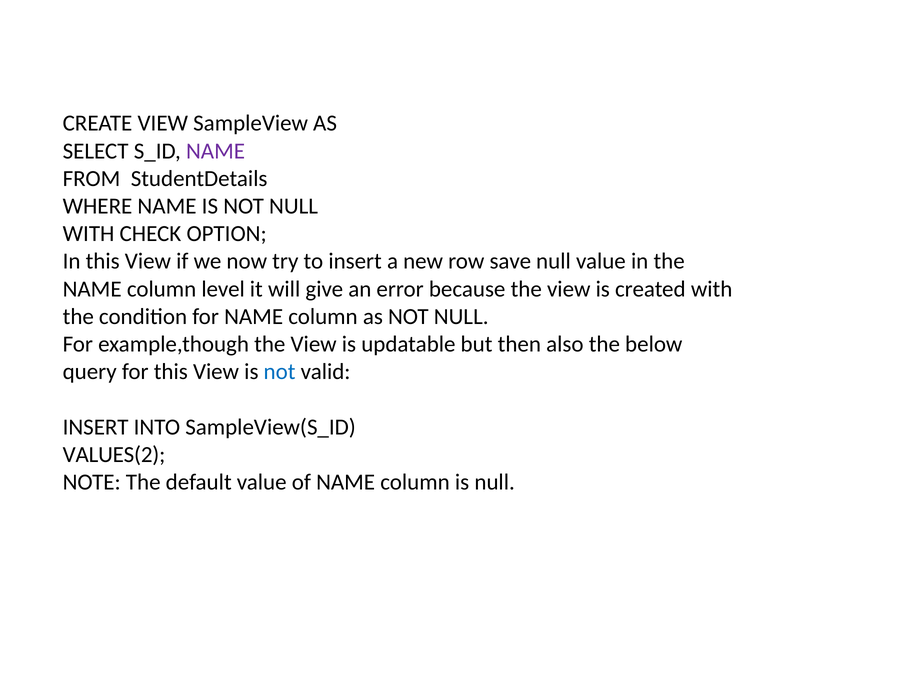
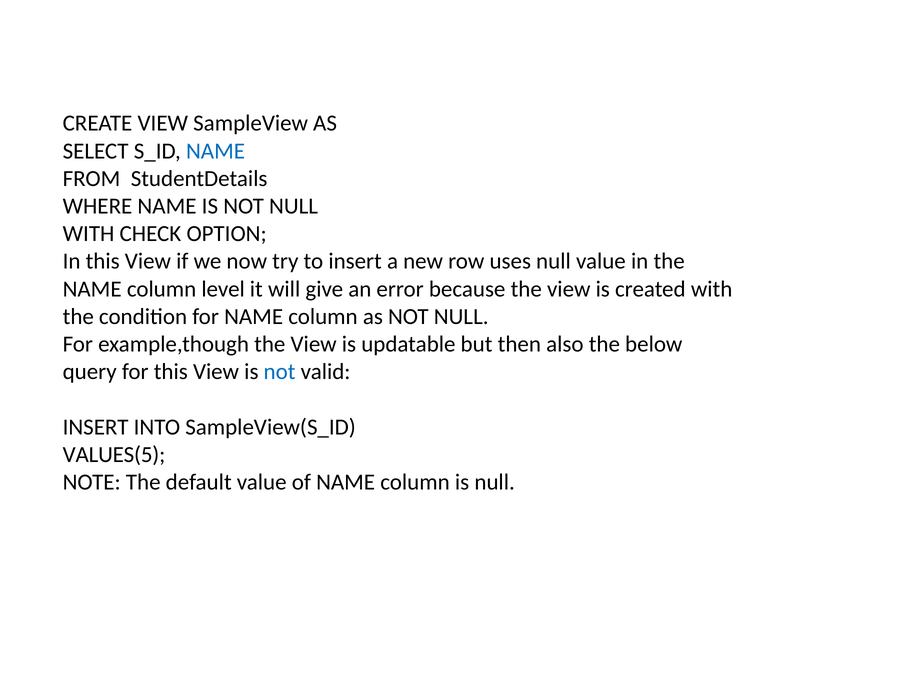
NAME at (216, 151) colour: purple -> blue
save: save -> uses
VALUES(2: VALUES(2 -> VALUES(5
